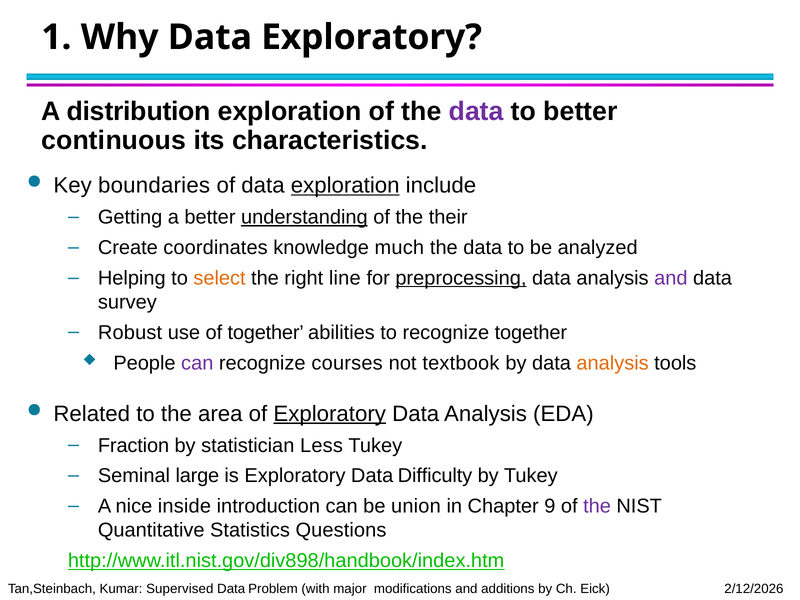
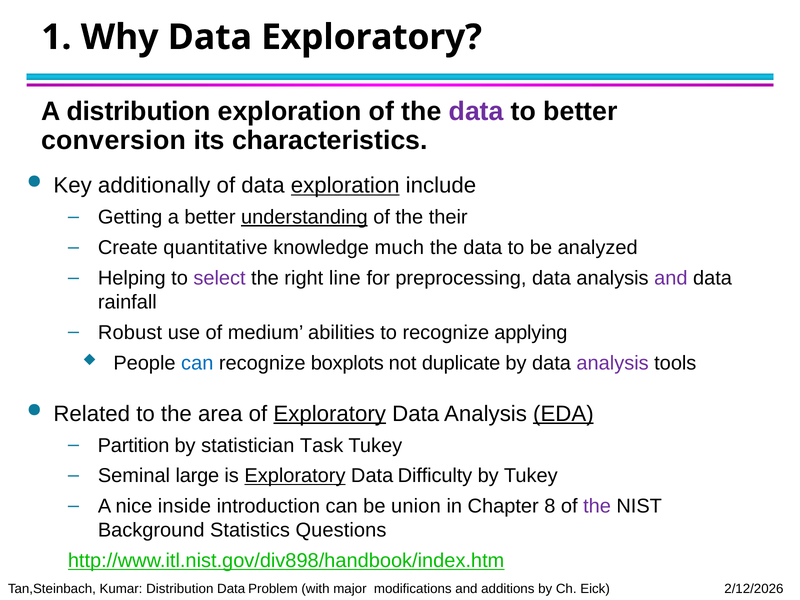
continuous: continuous -> conversion
boundaries: boundaries -> additionally
coordinates: coordinates -> quantitative
select colour: orange -> purple
preprocessing underline: present -> none
survey: survey -> rainfall
of together: together -> medium
recognize together: together -> applying
can at (197, 363) colour: purple -> blue
courses: courses -> boxplots
textbook: textbook -> duplicate
analysis at (613, 363) colour: orange -> purple
EDA underline: none -> present
Fraction: Fraction -> Partition
Less: Less -> Task
Exploratory at (295, 476) underline: none -> present
9: 9 -> 8
Quantitative: Quantitative -> Background
Supervised at (180, 589): Supervised -> Distribution
